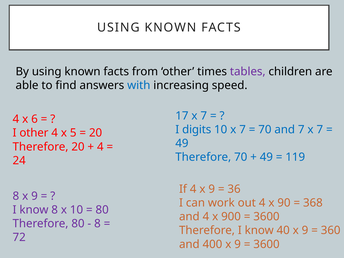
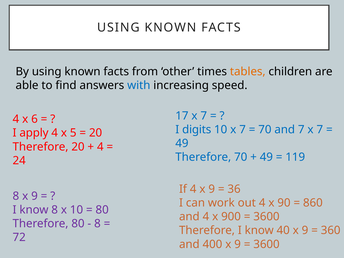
tables colour: purple -> orange
I other: other -> apply
368: 368 -> 860
